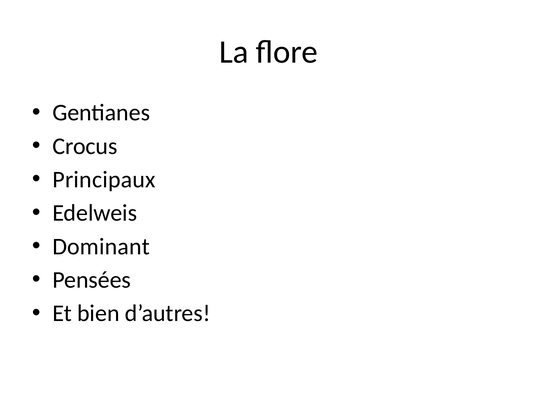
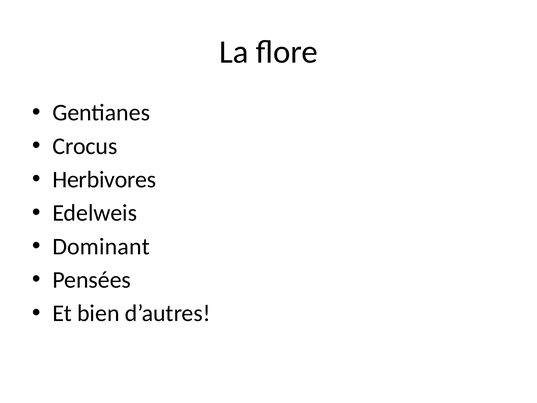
Principaux: Principaux -> Herbivores
